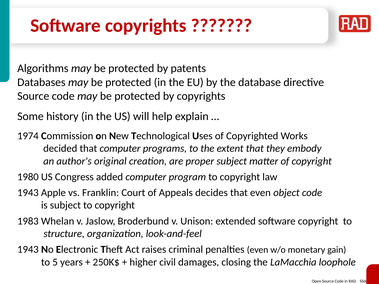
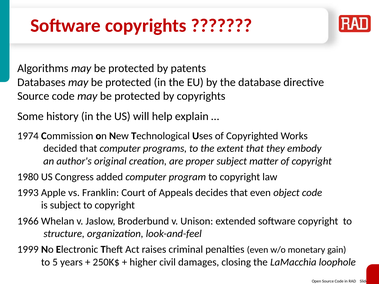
1943 at (28, 193): 1943 -> 1993
1983: 1983 -> 1966
1943 at (28, 250): 1943 -> 1999
